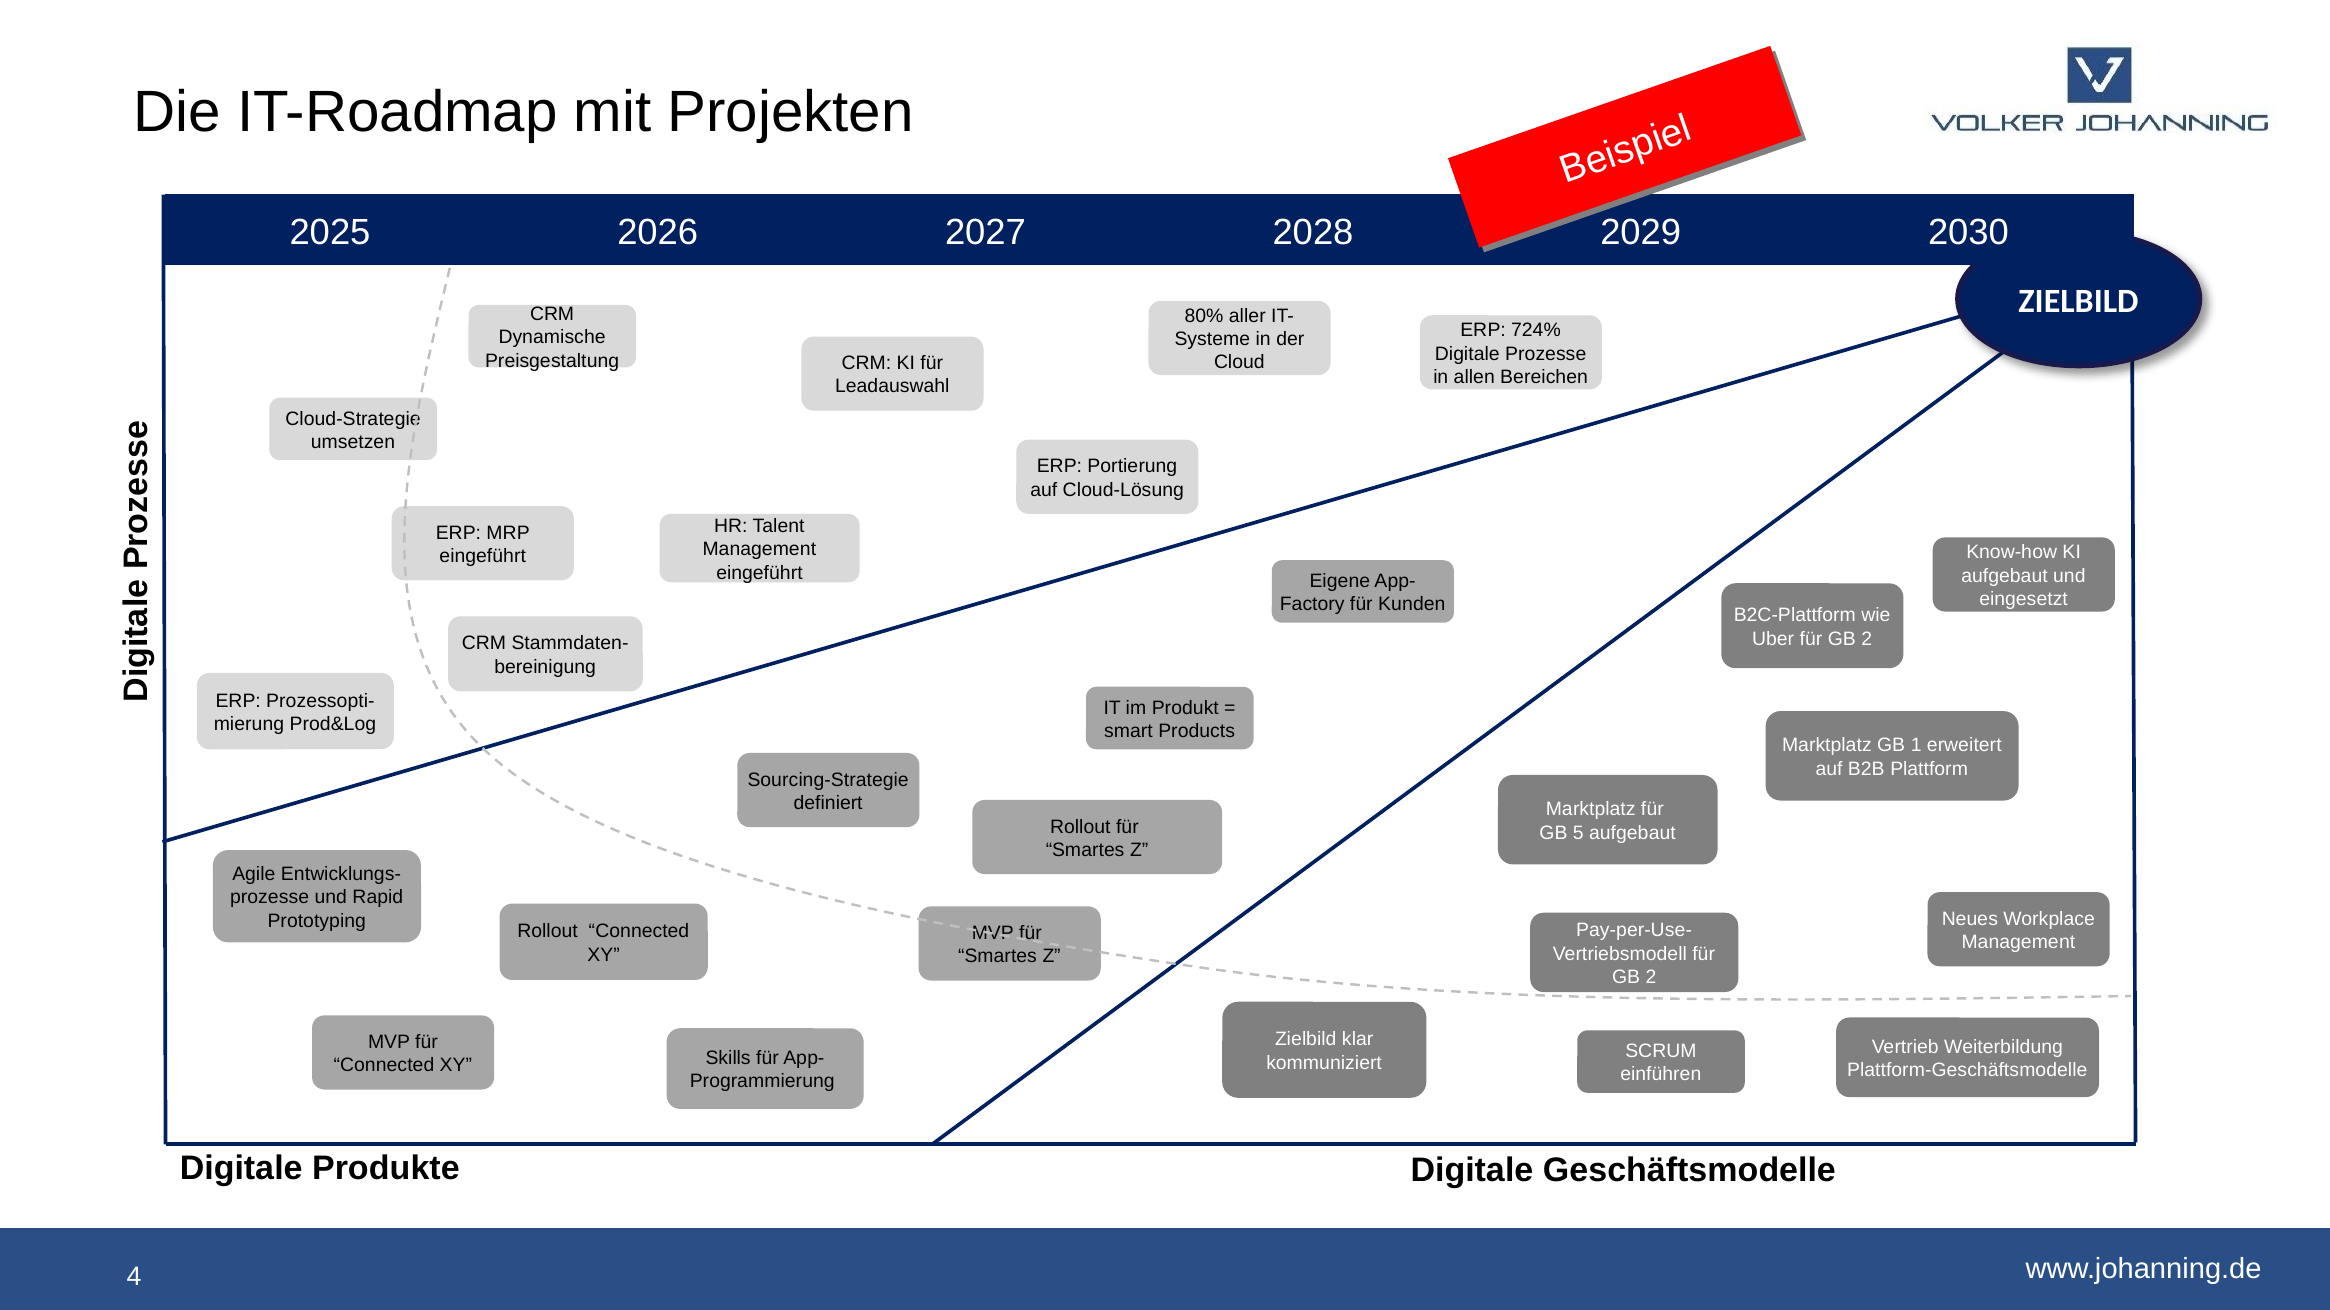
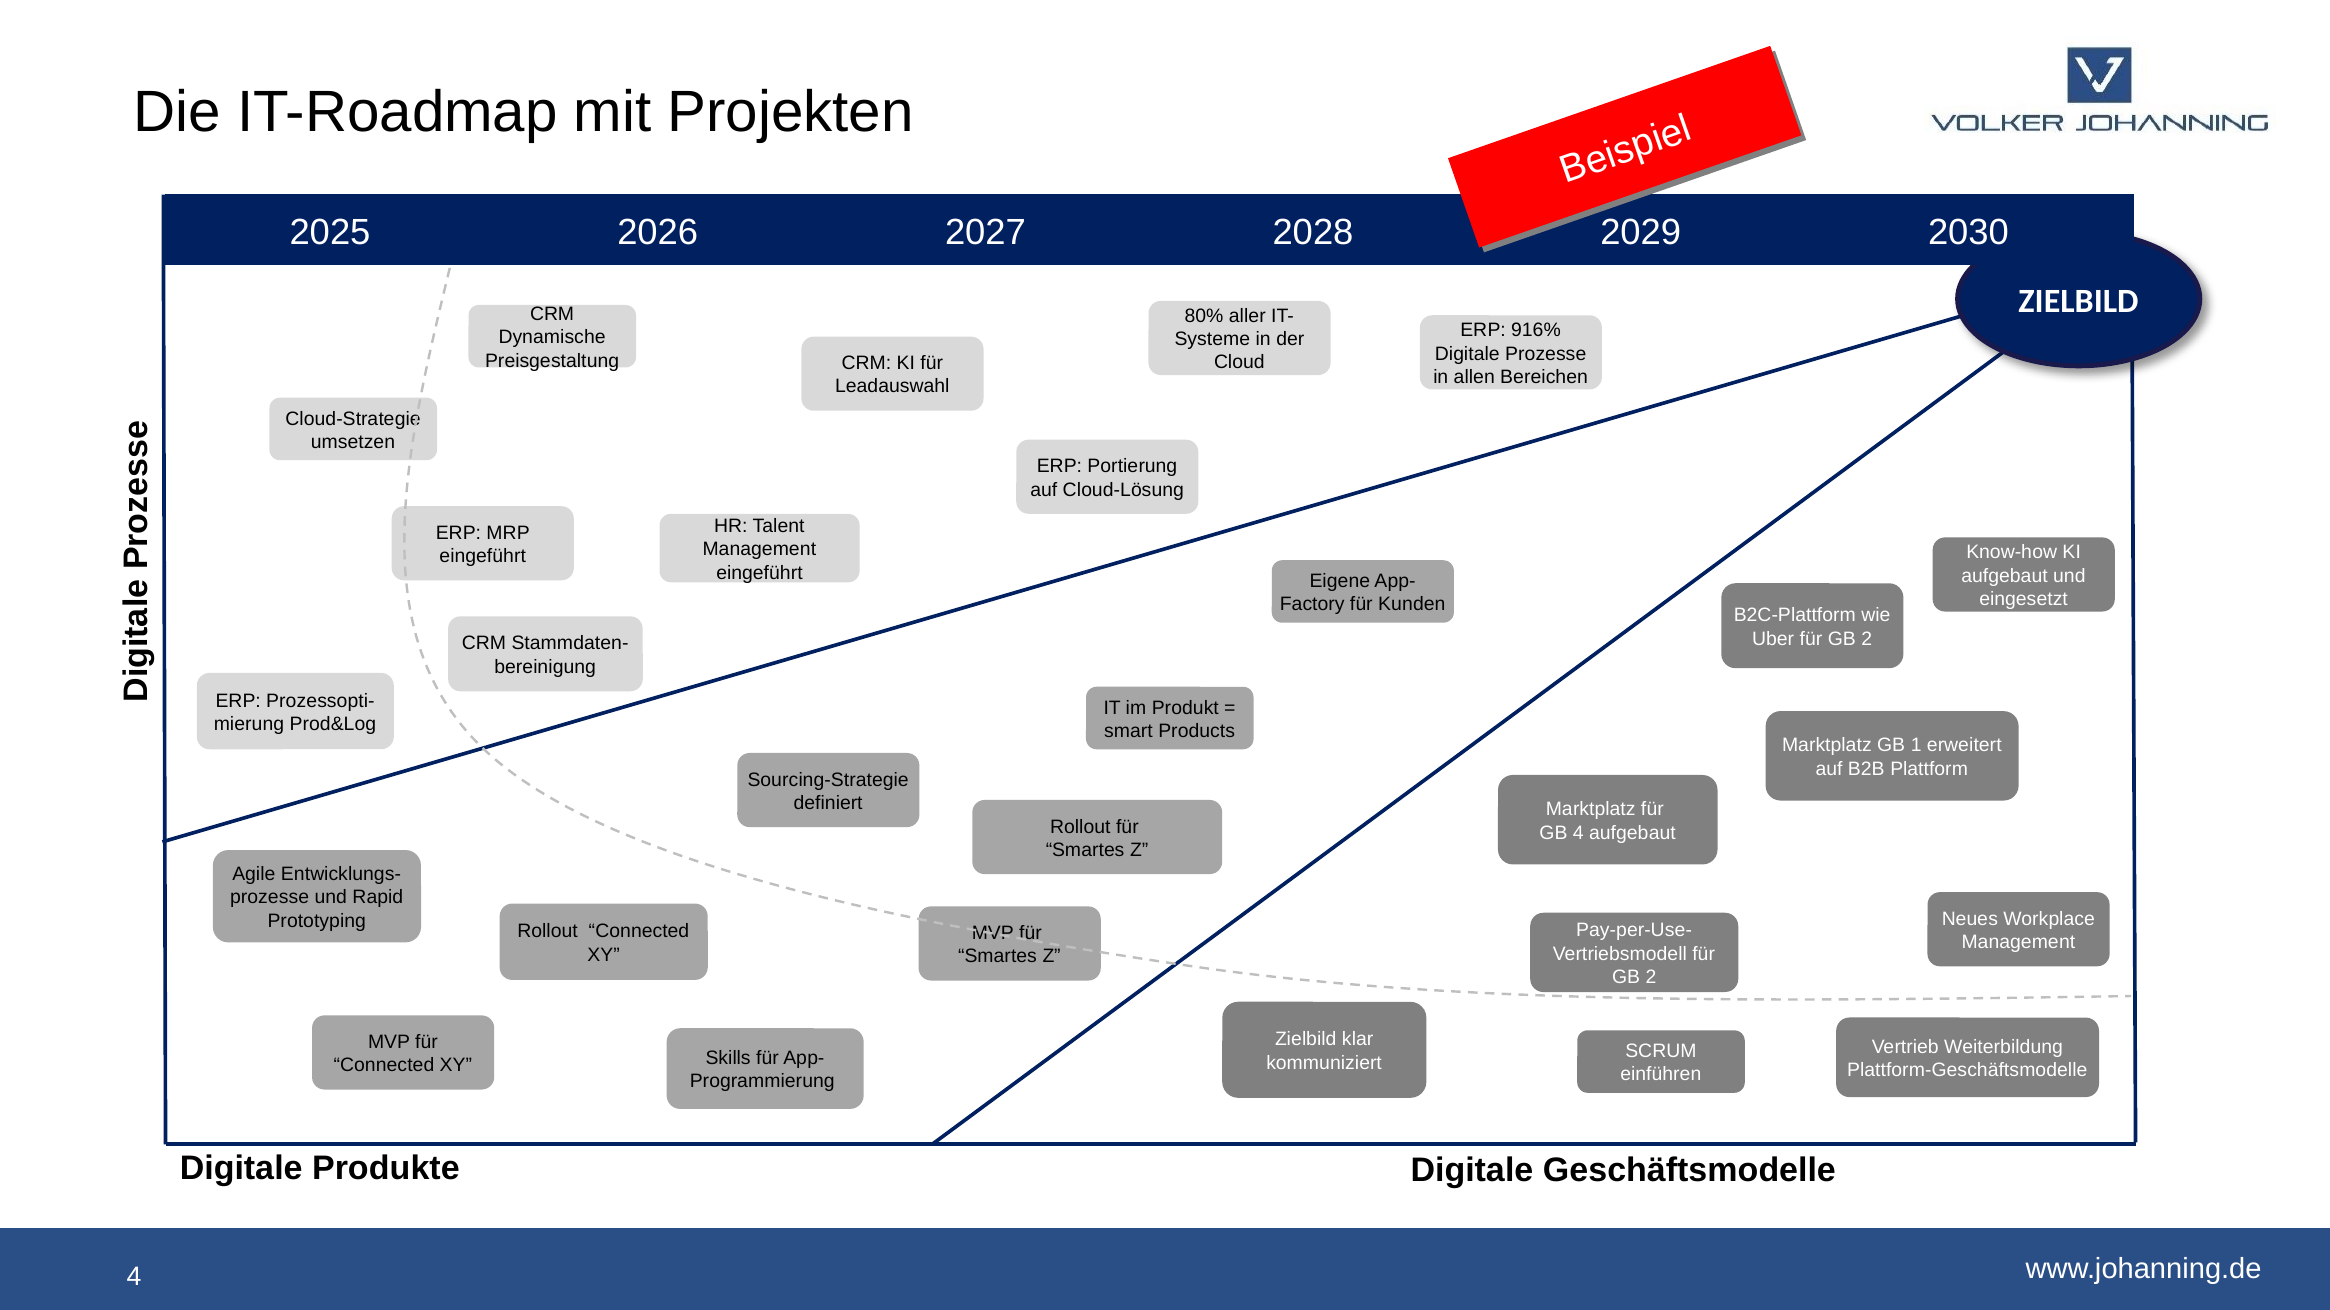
724%: 724% -> 916%
GB 5: 5 -> 4
